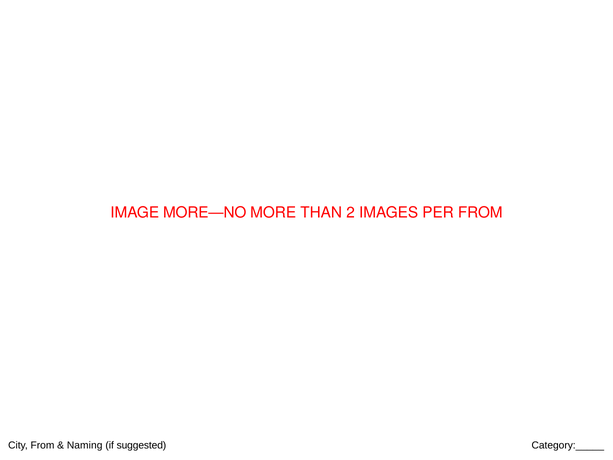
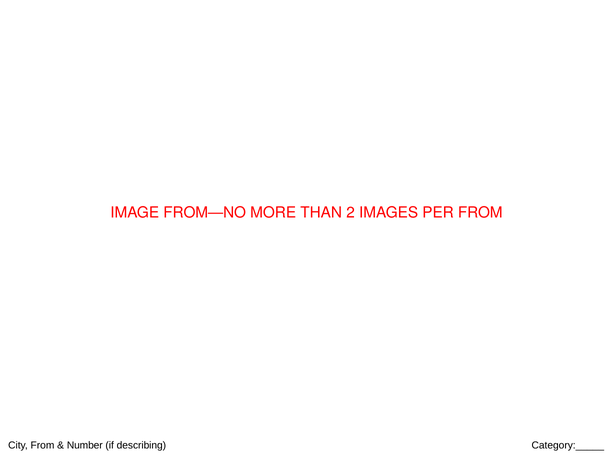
MORE—NO: MORE—NO -> FROM—NO
Naming: Naming -> Number
suggested: suggested -> describing
